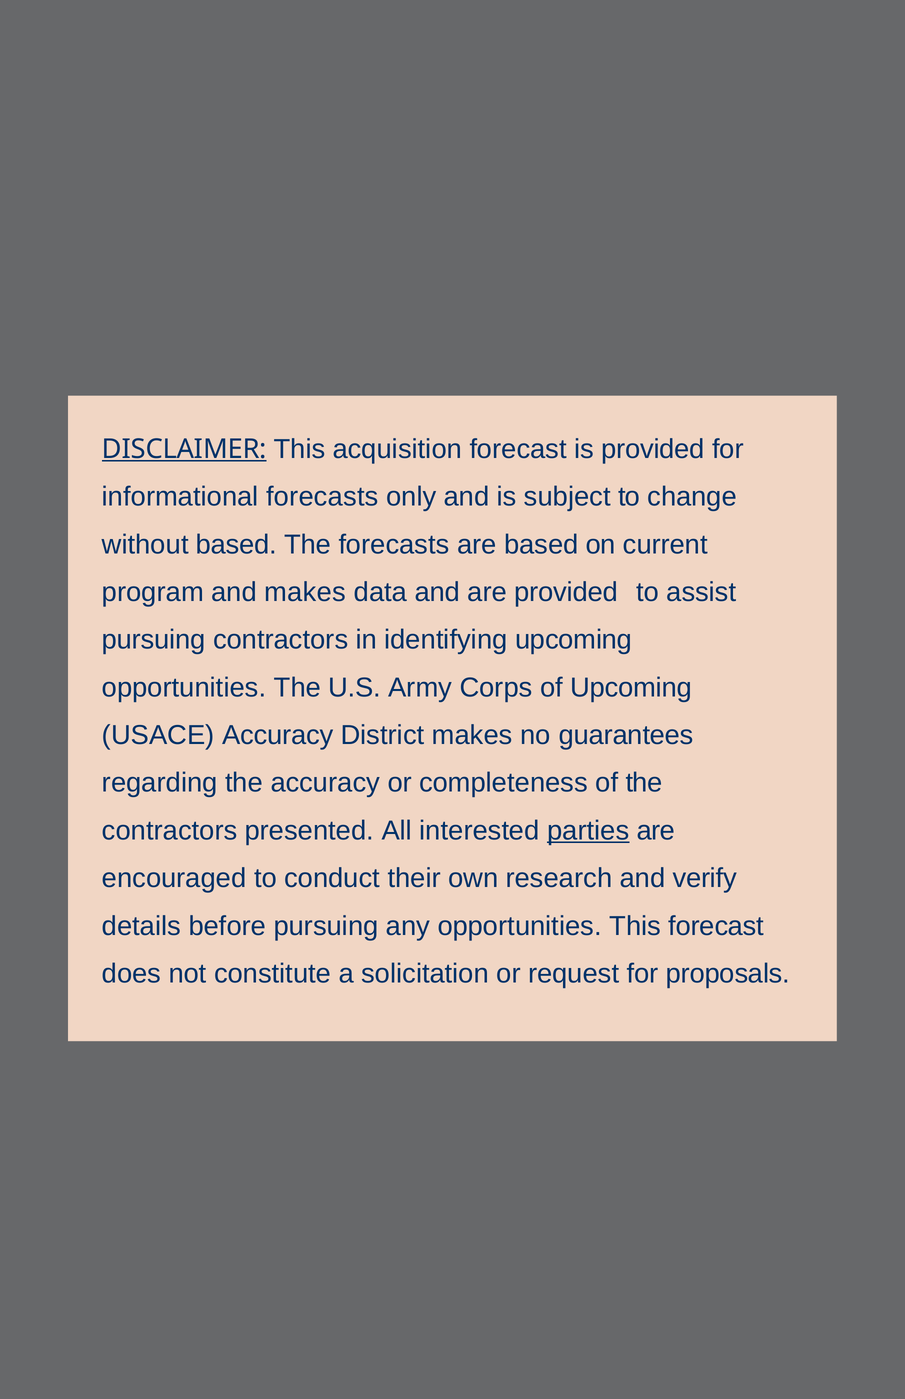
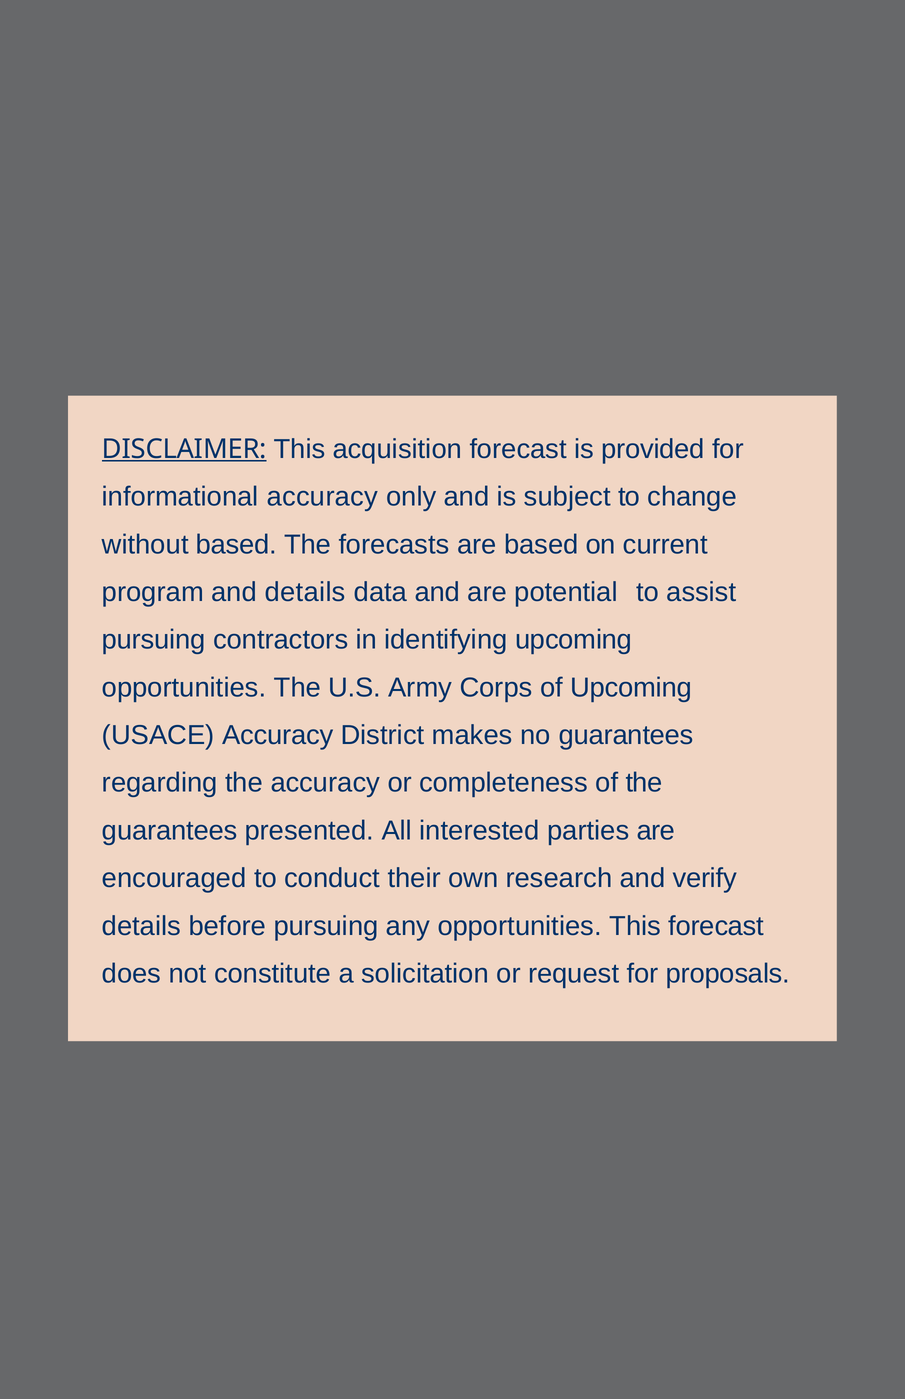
informational forecasts: forecasts -> accuracy
and makes: makes -> details
are provided: provided -> potential
contractors at (170, 830): contractors -> guarantees
parties underline: present -> none
